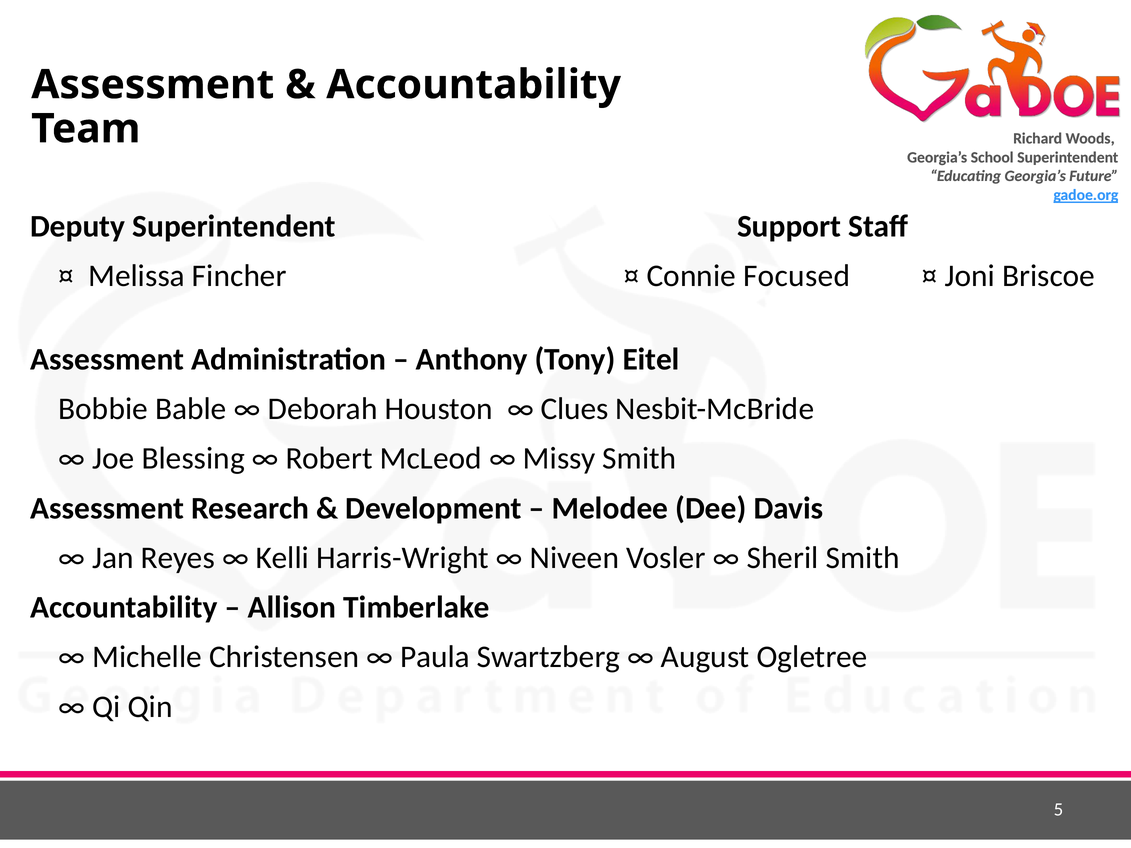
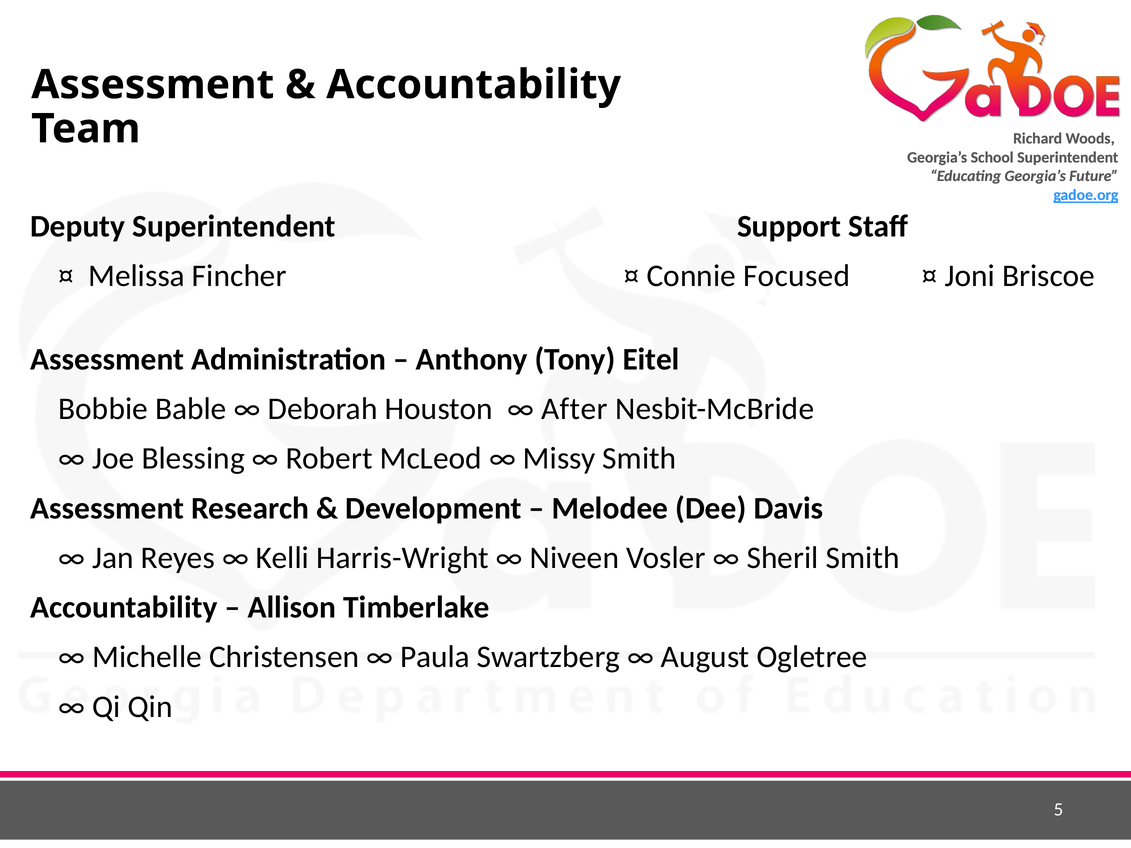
Clues: Clues -> After
